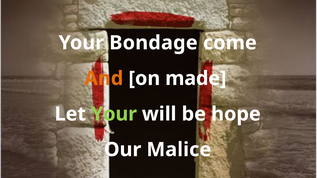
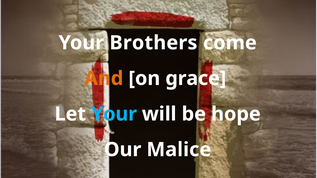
Bondage: Bondage -> Brothers
made: made -> grace
Your at (114, 114) colour: light green -> light blue
